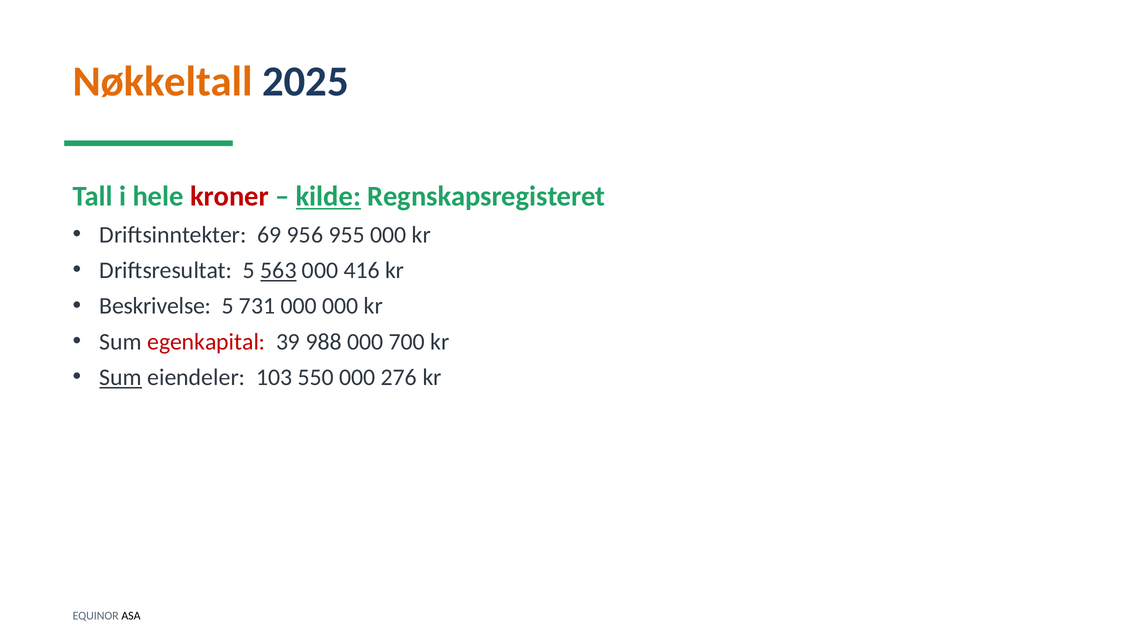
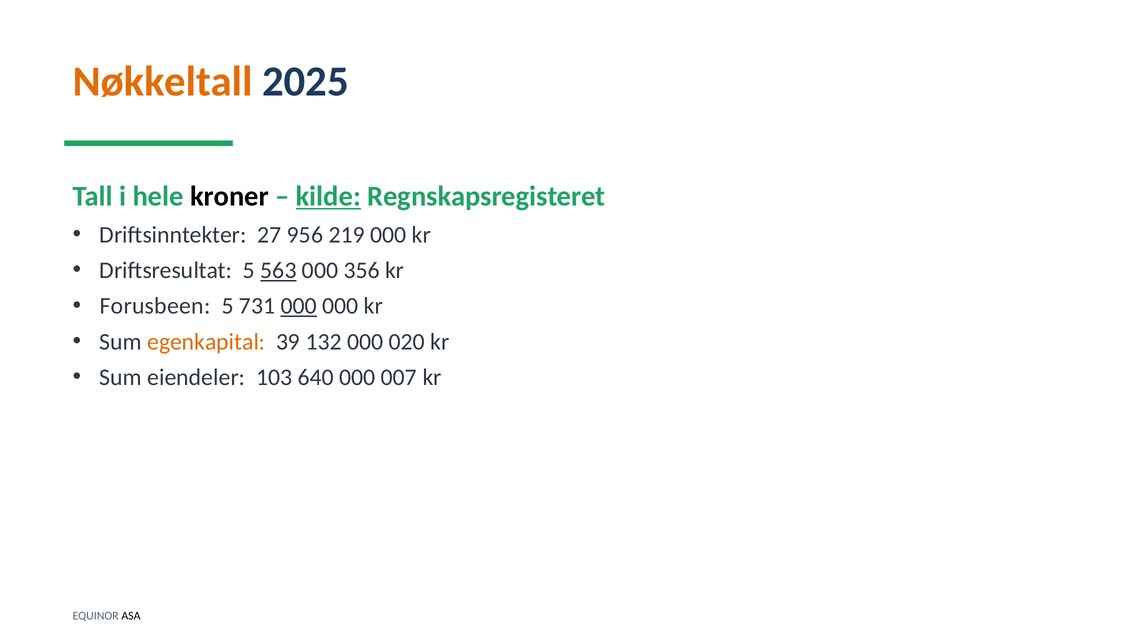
kroner colour: red -> black
69: 69 -> 27
955: 955 -> 219
416: 416 -> 356
Beskrivelse: Beskrivelse -> Forusbeen
000 at (299, 306) underline: none -> present
egenkapital colour: red -> orange
988: 988 -> 132
700: 700 -> 020
Sum at (121, 378) underline: present -> none
550: 550 -> 640
276: 276 -> 007
